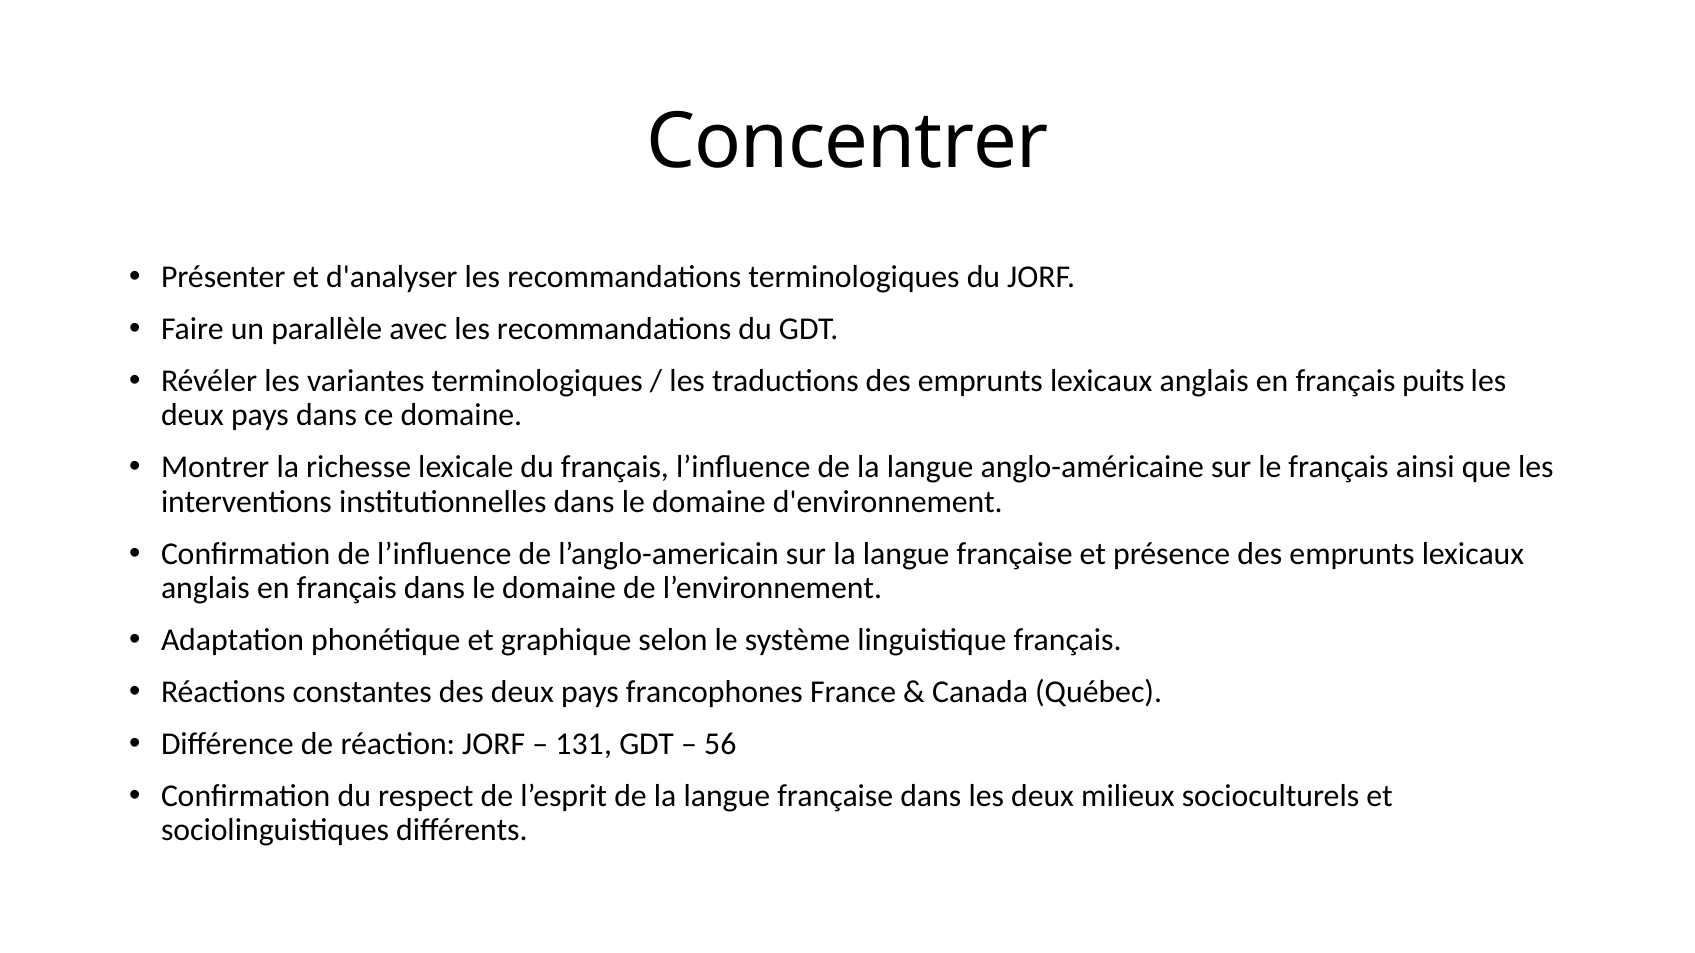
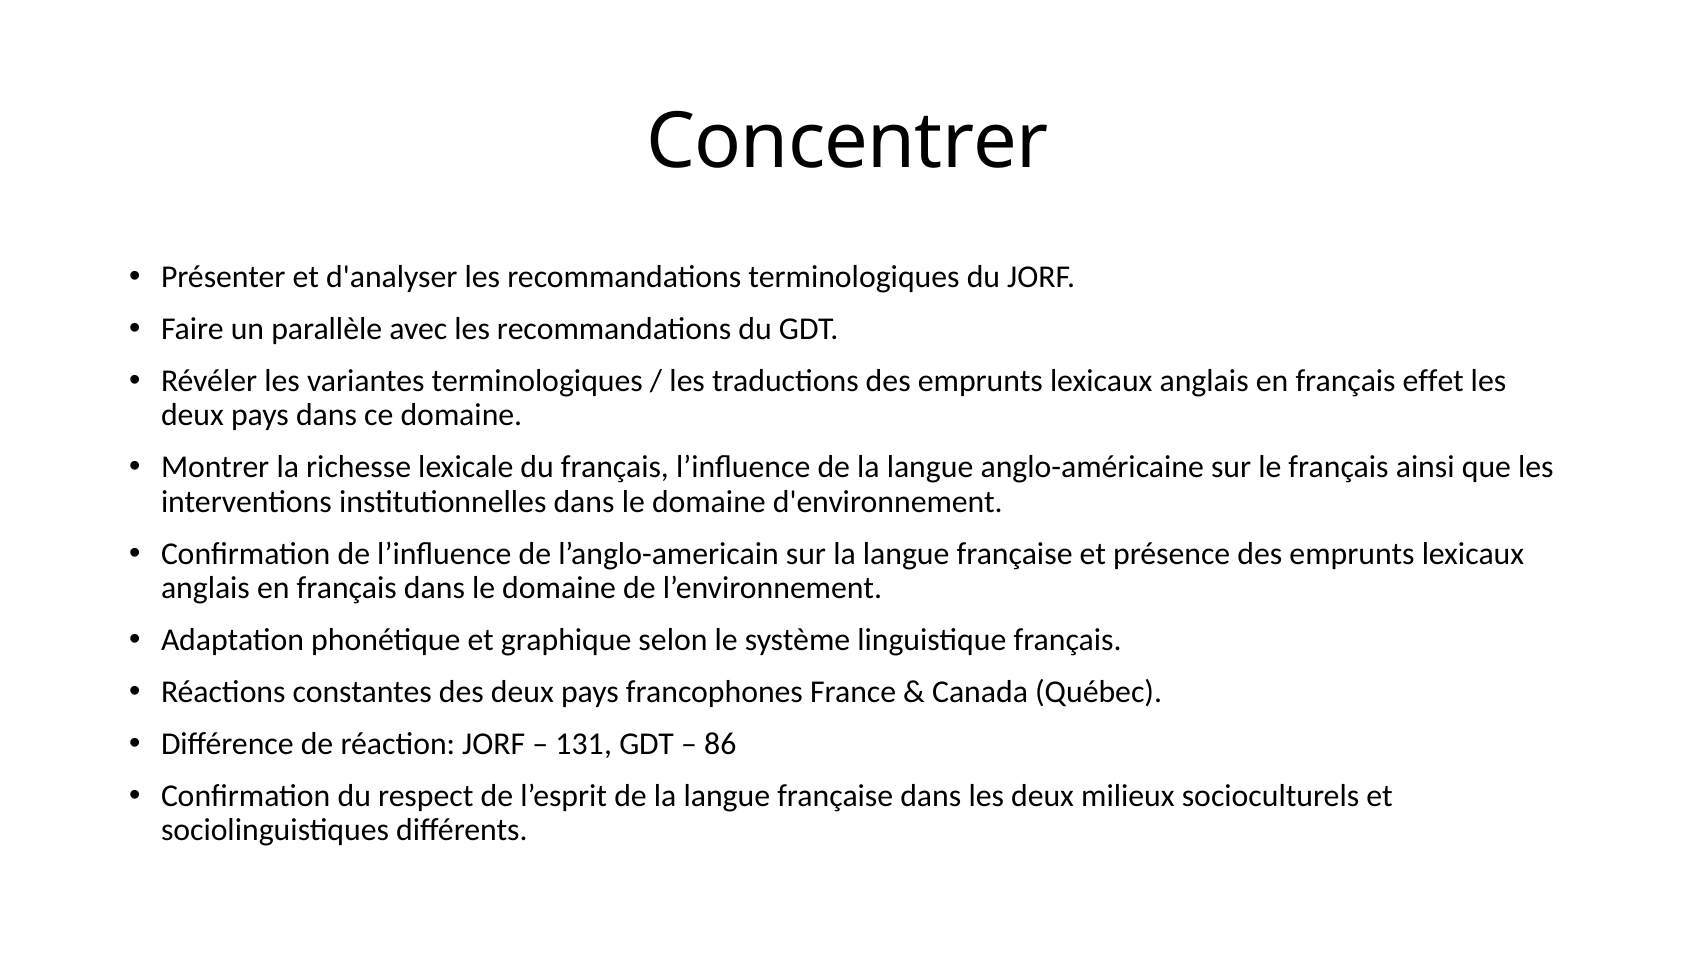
puits: puits -> effet
56: 56 -> 86
